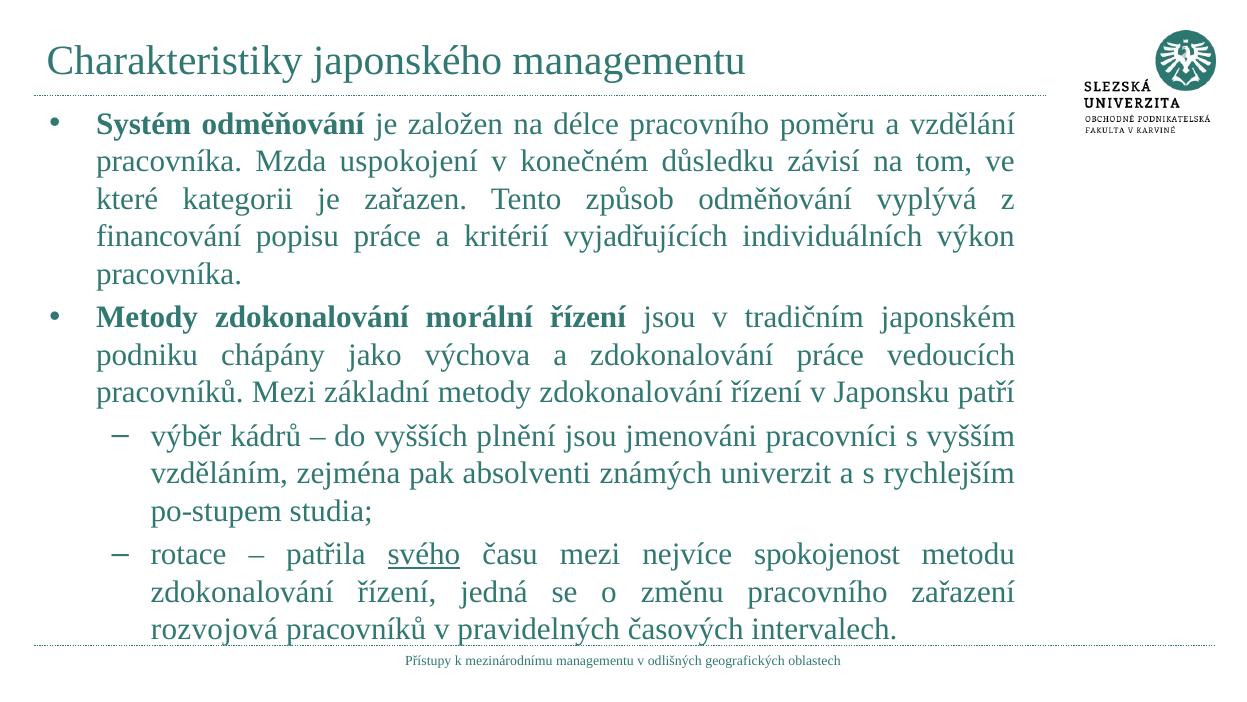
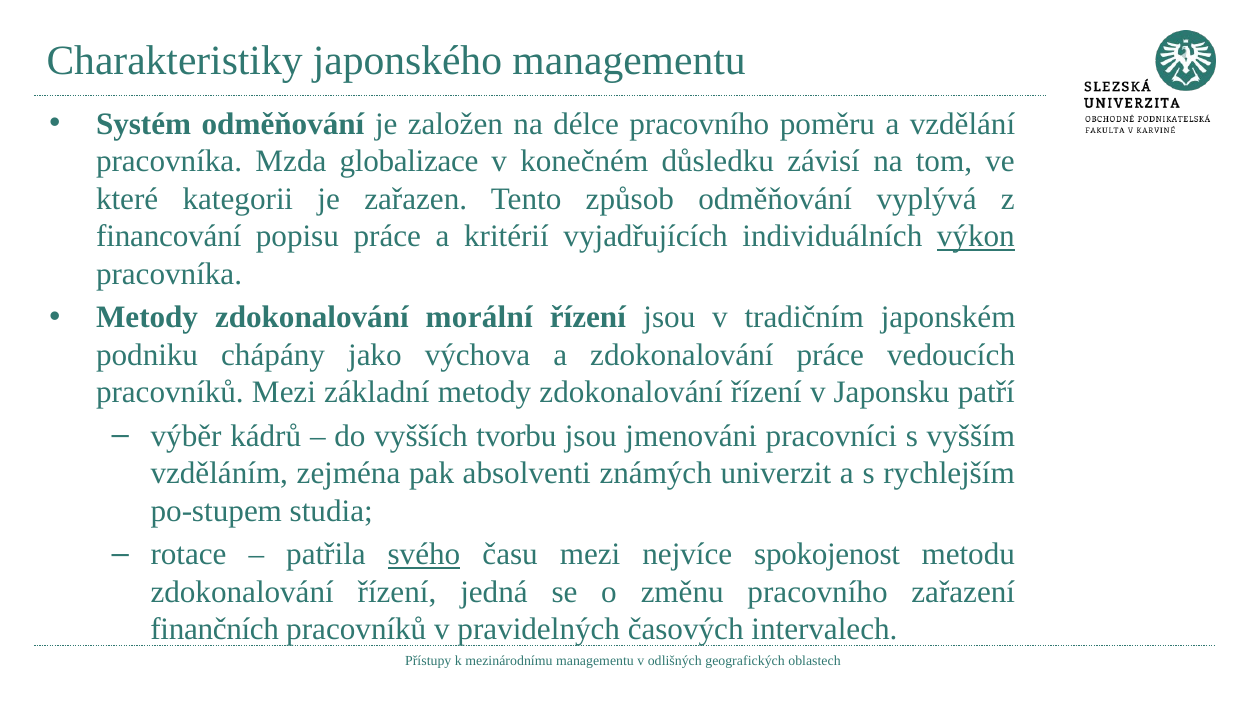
uspokojení: uspokojení -> globalizace
výkon underline: none -> present
plnění: plnění -> tvorbu
rozvojová: rozvojová -> finančních
